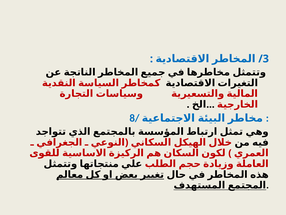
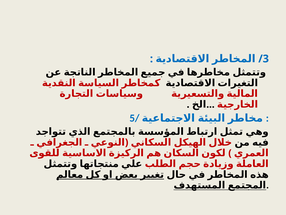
8/: 8/ -> 5/
